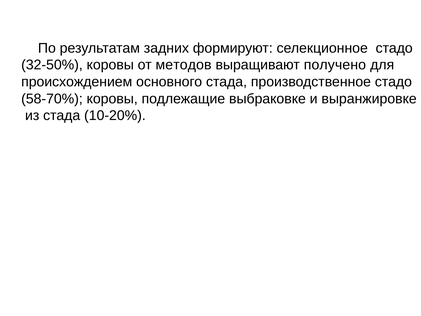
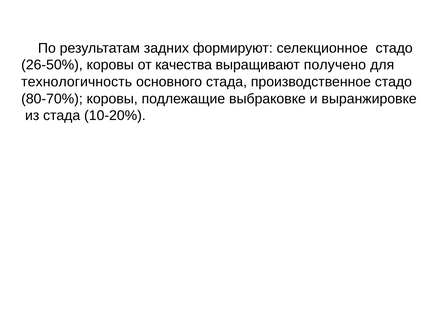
32-50%: 32-50% -> 26-50%
методов: методов -> качества
происхождением: происхождением -> технологичность
58-70%: 58-70% -> 80-70%
